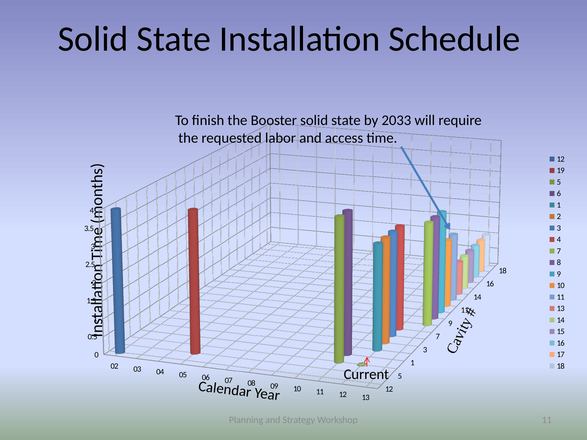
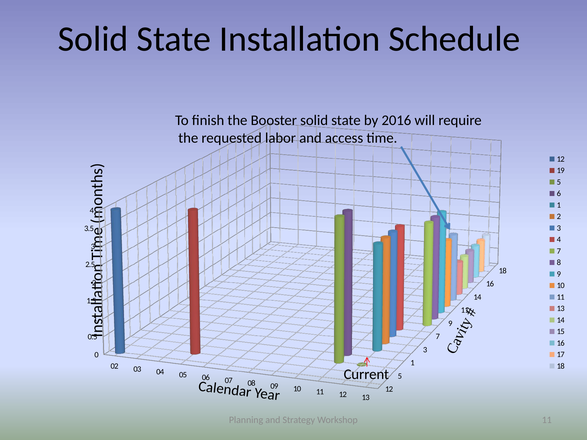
2033: 2033 -> 2016
